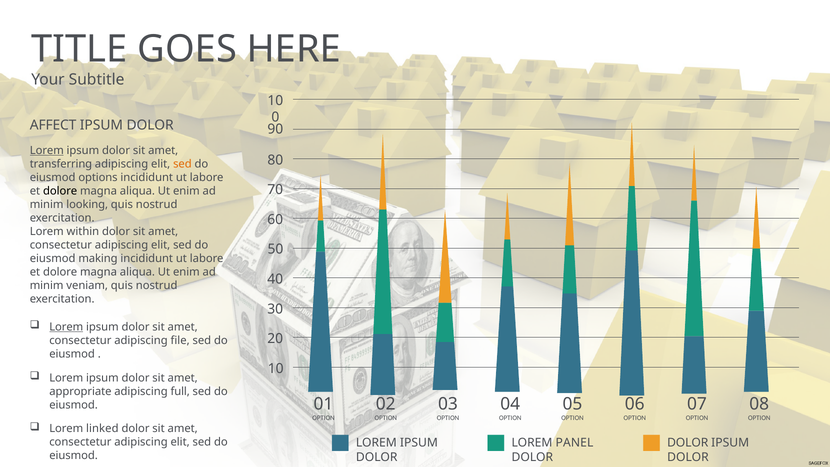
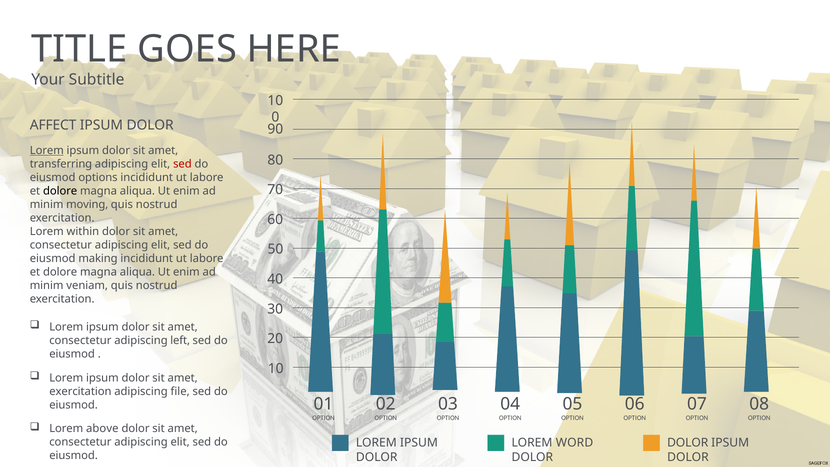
sed at (182, 164) colour: orange -> red
looking: looking -> moving
Lorem at (66, 327) underline: present -> none
file: file -> left
appropriate at (80, 391): appropriate -> exercitation
full: full -> file
linked: linked -> above
PANEL: PANEL -> WORD
